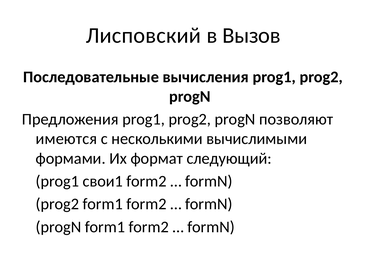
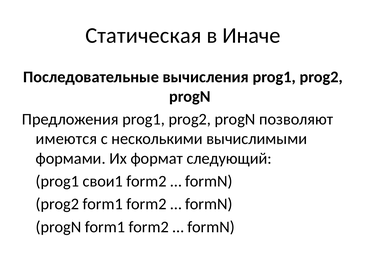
Лисповский: Лисповский -> Статическая
Вызов: Вызов -> Иначе
